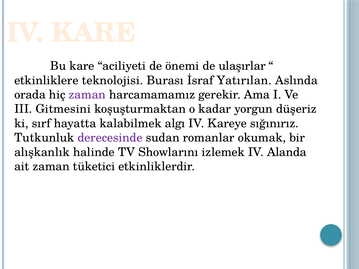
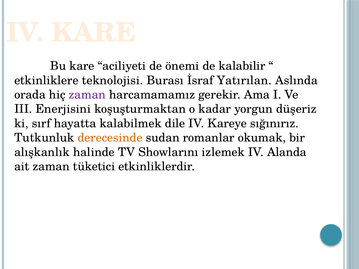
ulaşırlar: ulaşırlar -> kalabilir
Gitmesini: Gitmesini -> Enerjisini
algı: algı -> dile
derecesinde colour: purple -> orange
